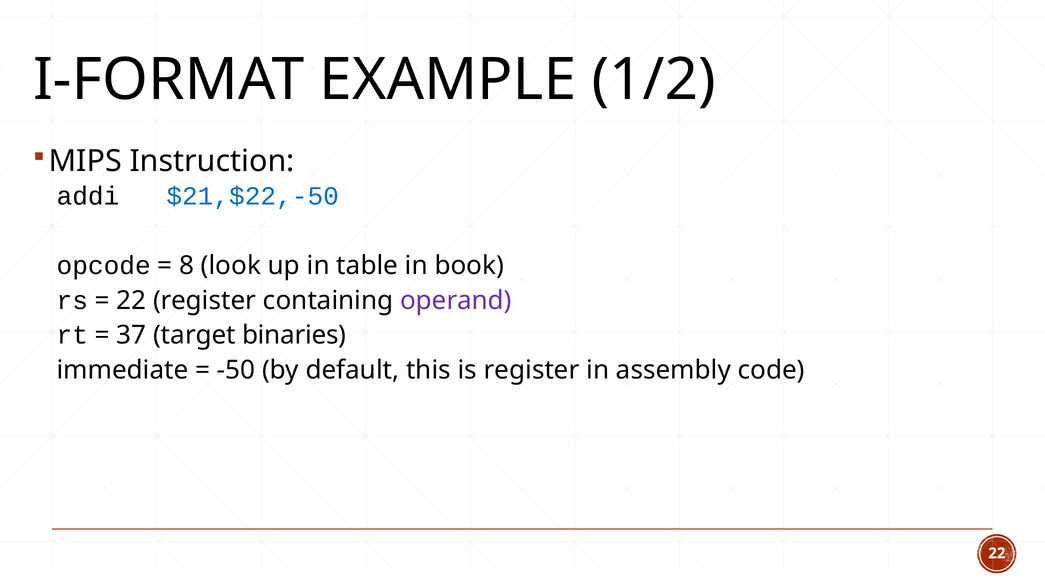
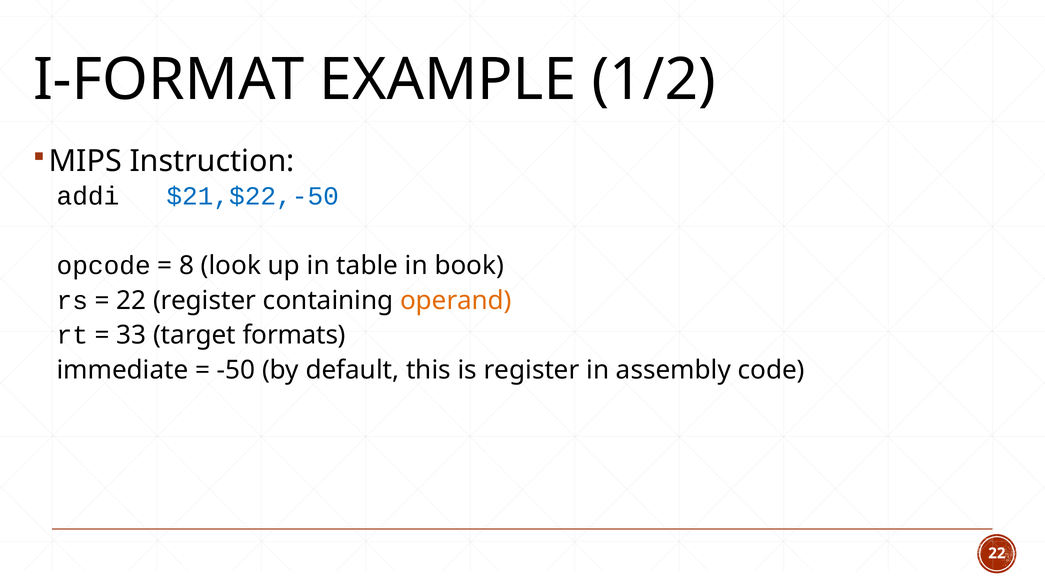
operand colour: purple -> orange
37: 37 -> 33
binaries: binaries -> formats
